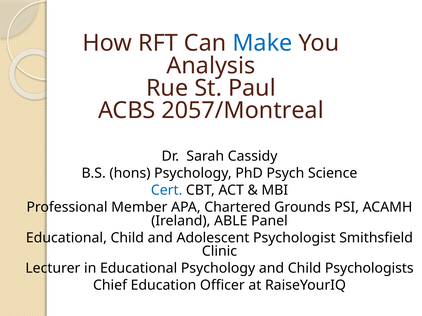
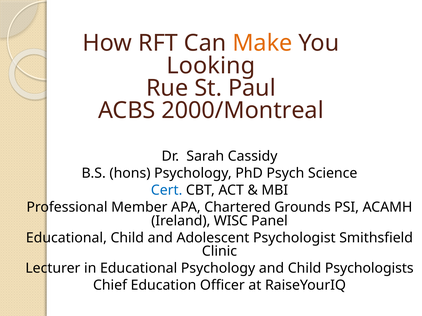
Make colour: blue -> orange
Analysis: Analysis -> Looking
2057/Montreal: 2057/Montreal -> 2000/Montreal
ABLE: ABLE -> WISC
